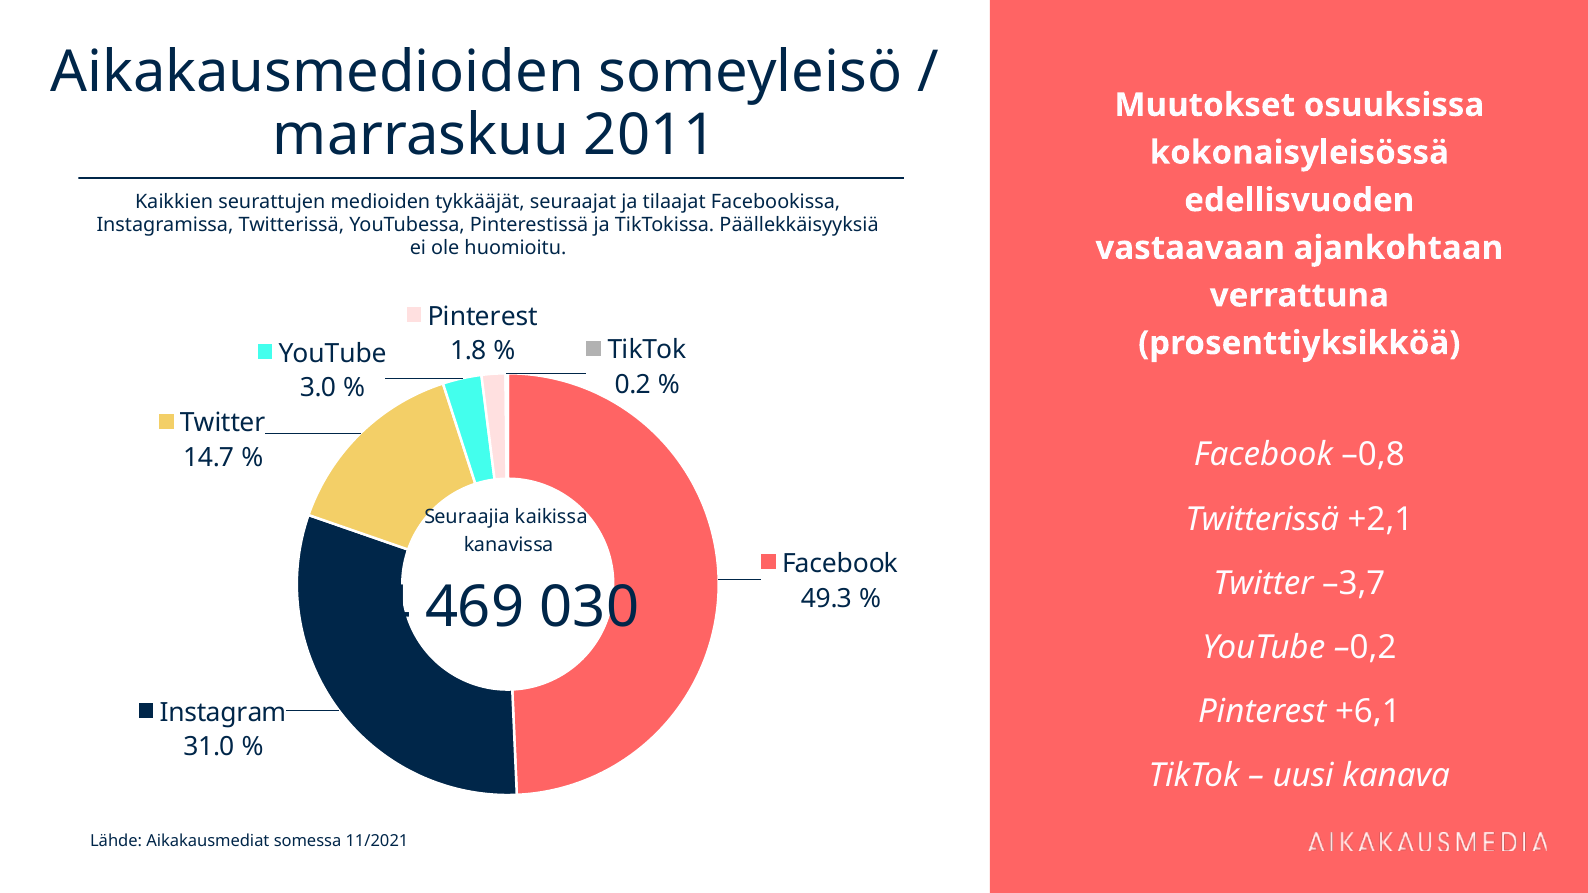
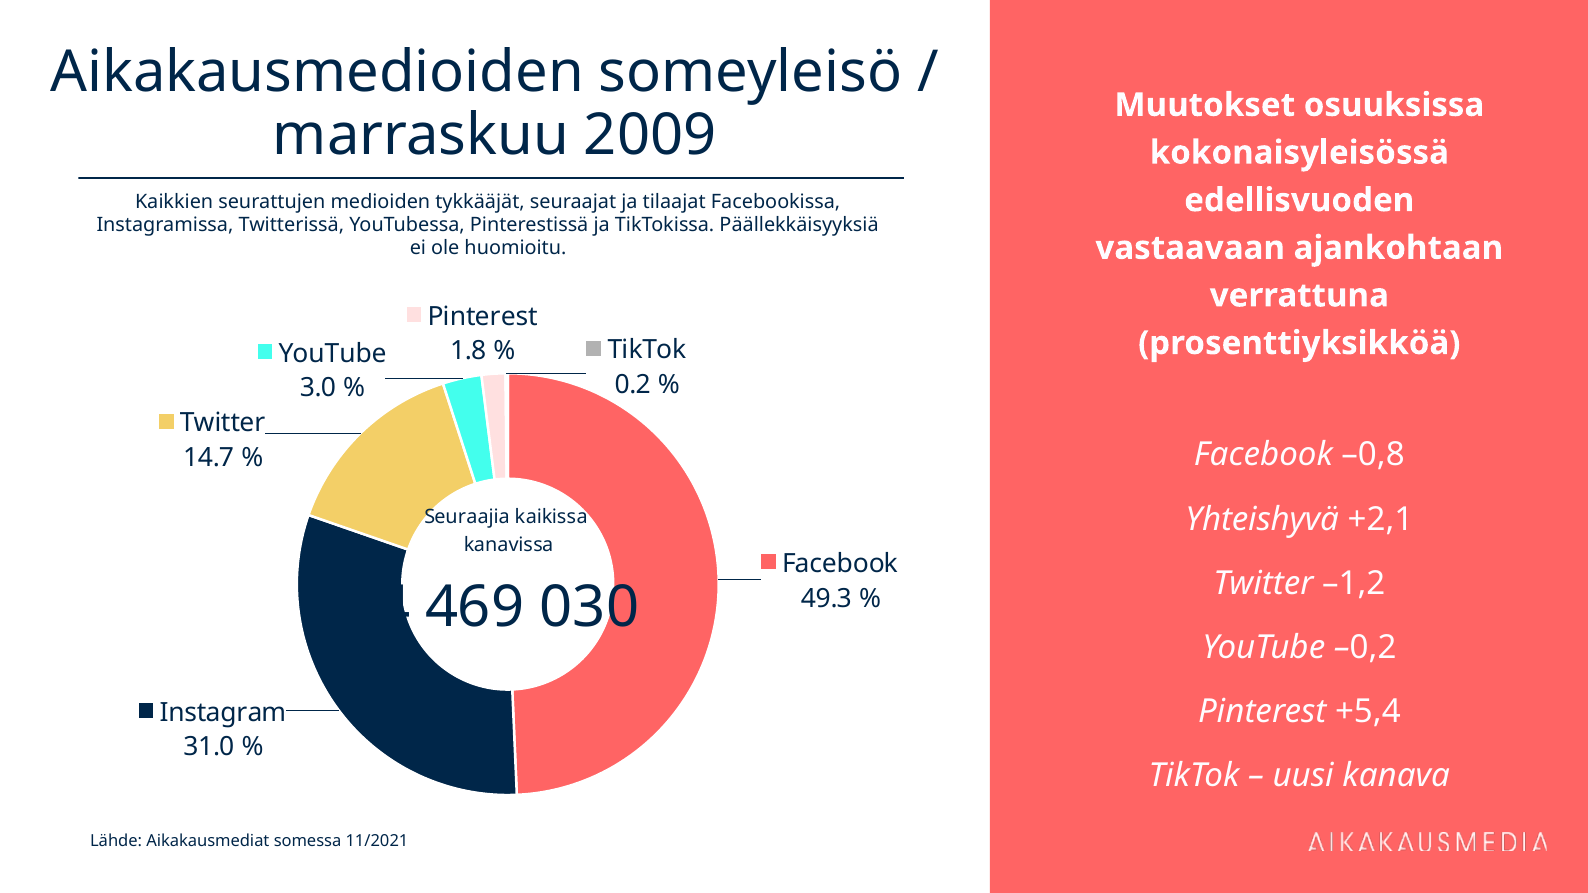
2011: 2011 -> 2009
Twitterissä at (1262, 519): Twitterissä -> Yhteishyvä
–3,7: –3,7 -> –1,2
+6,1: +6,1 -> +5,4
